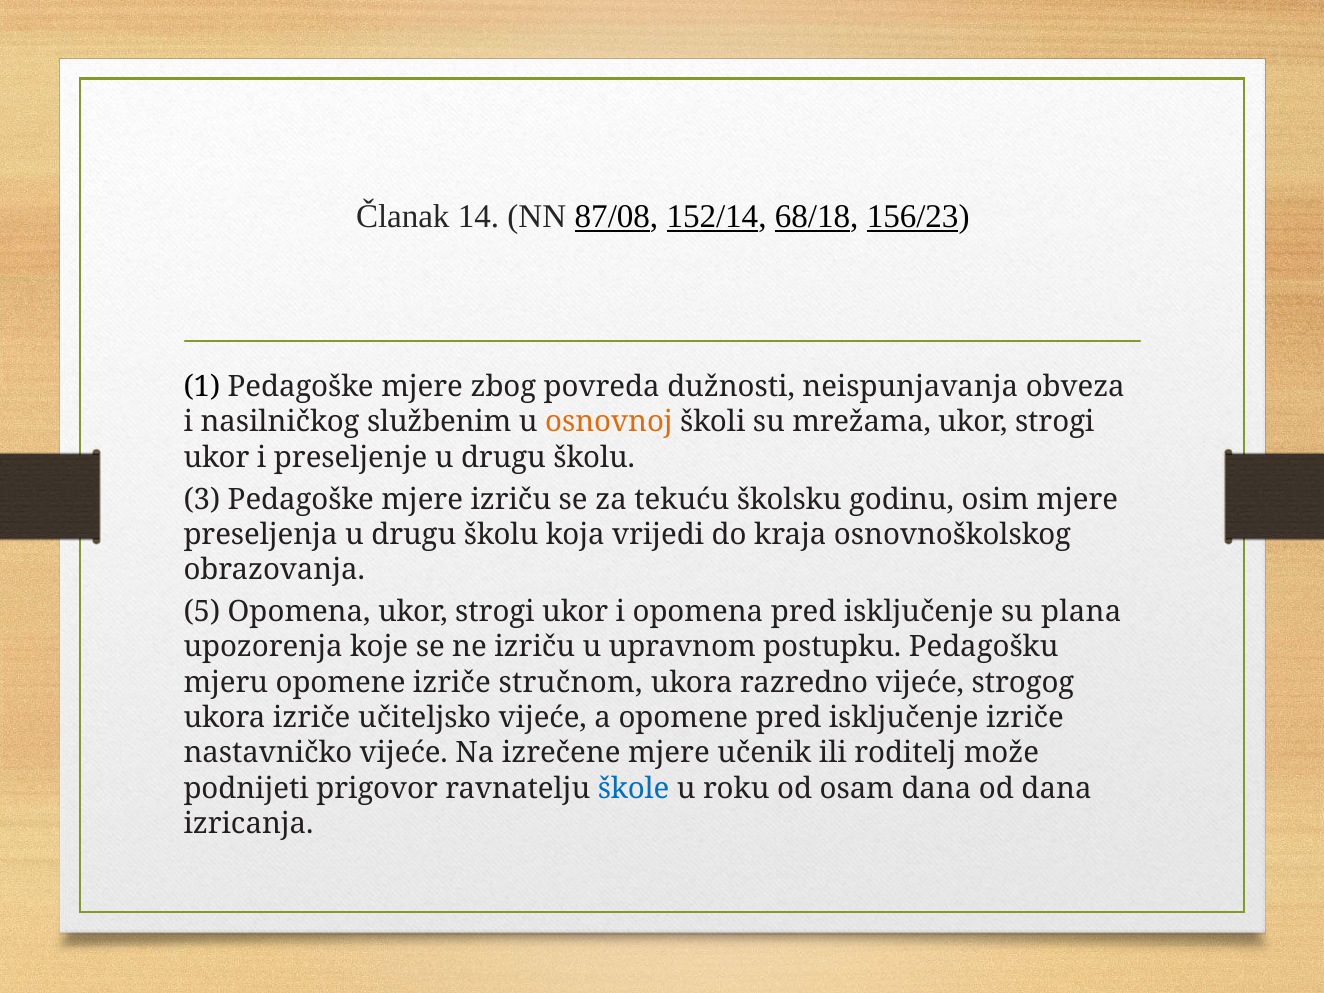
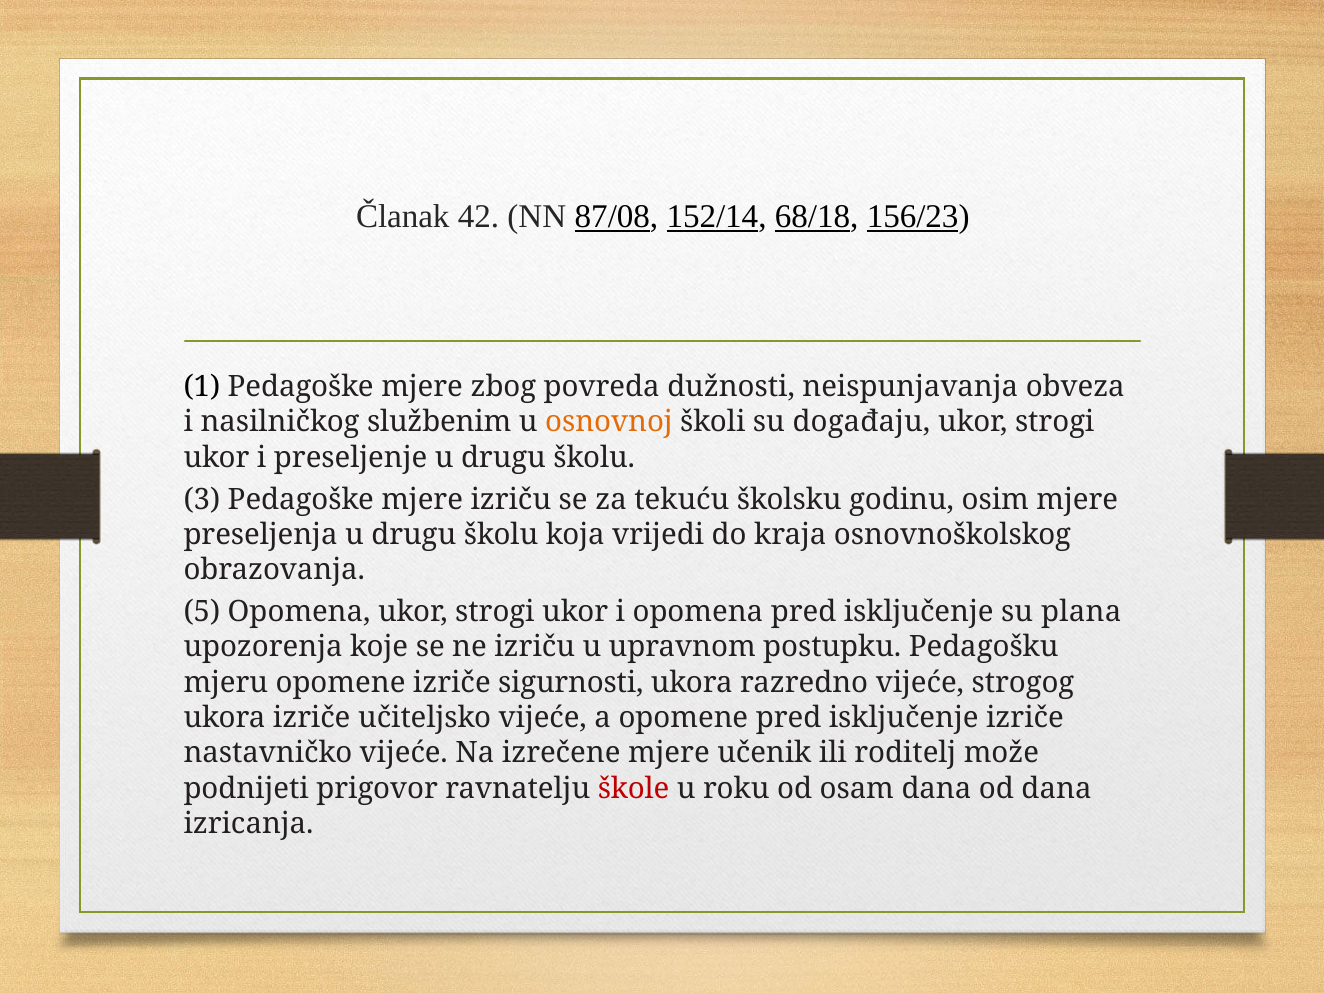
14: 14 -> 42
mrežama: mrežama -> događaju
stručnom: stručnom -> sigurnosti
škole colour: blue -> red
